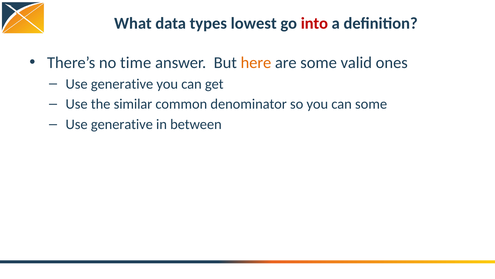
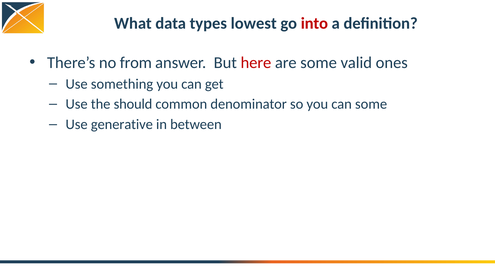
time: time -> from
here colour: orange -> red
generative at (122, 84): generative -> something
similar: similar -> should
